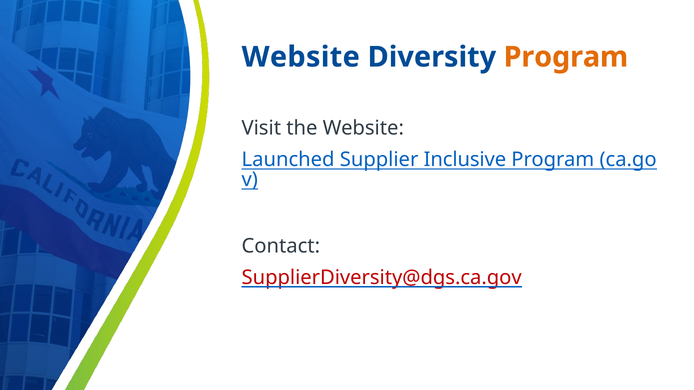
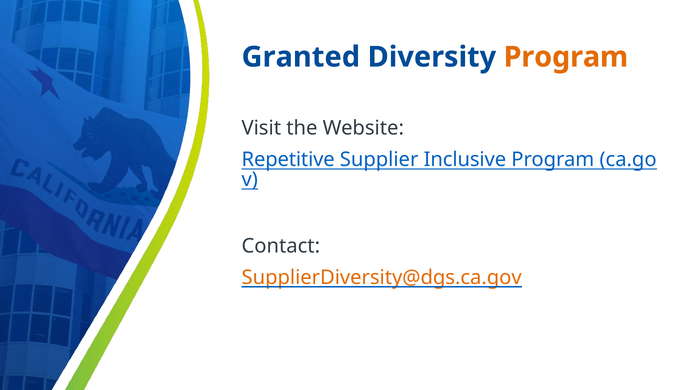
Website at (301, 57): Website -> Granted
Launched: Launched -> Repetitive
SupplierDiversity@dgs.ca.gov colour: red -> orange
